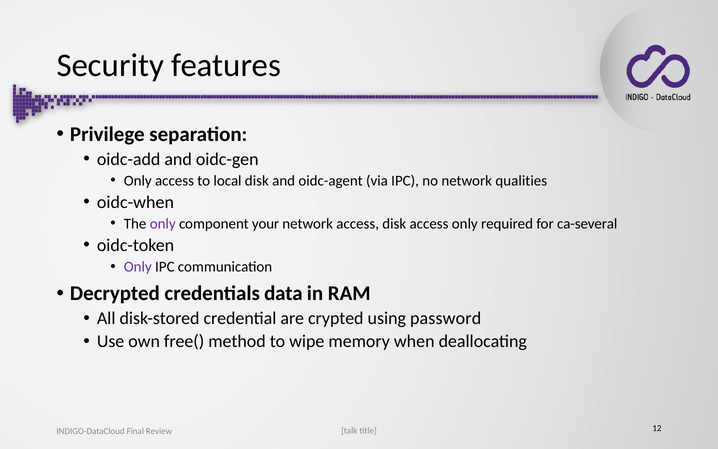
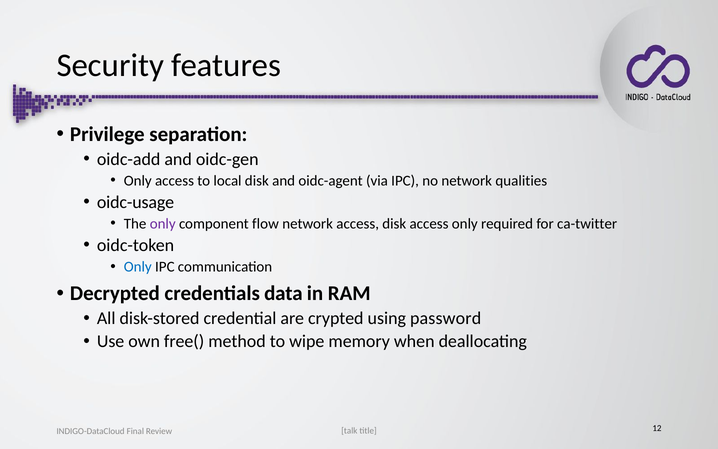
oidc-when: oidc-when -> oidc-usage
your: your -> flow
ca-several: ca-several -> ca-twitter
Only at (138, 267) colour: purple -> blue
